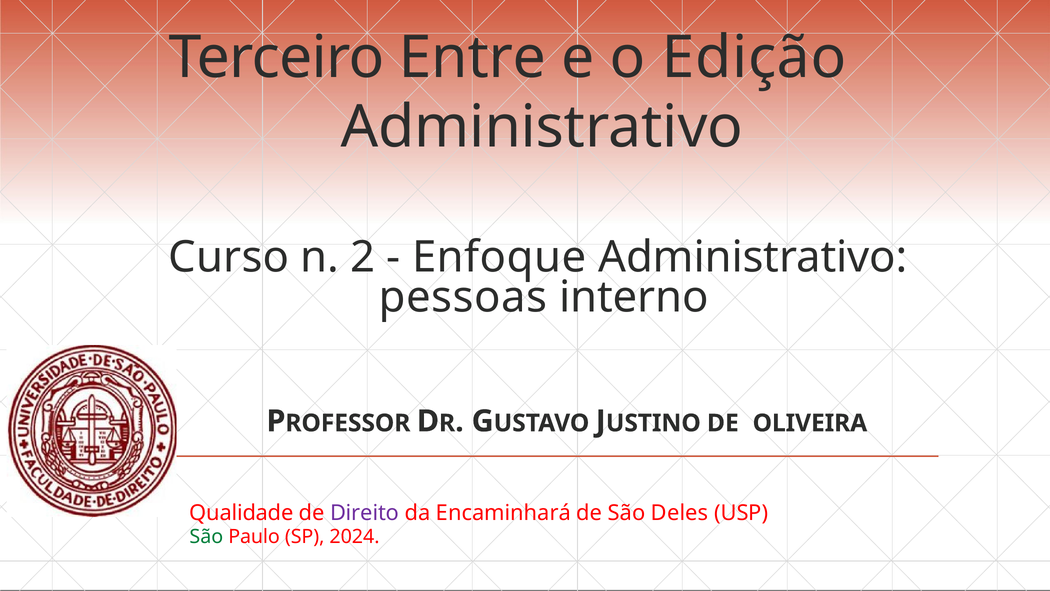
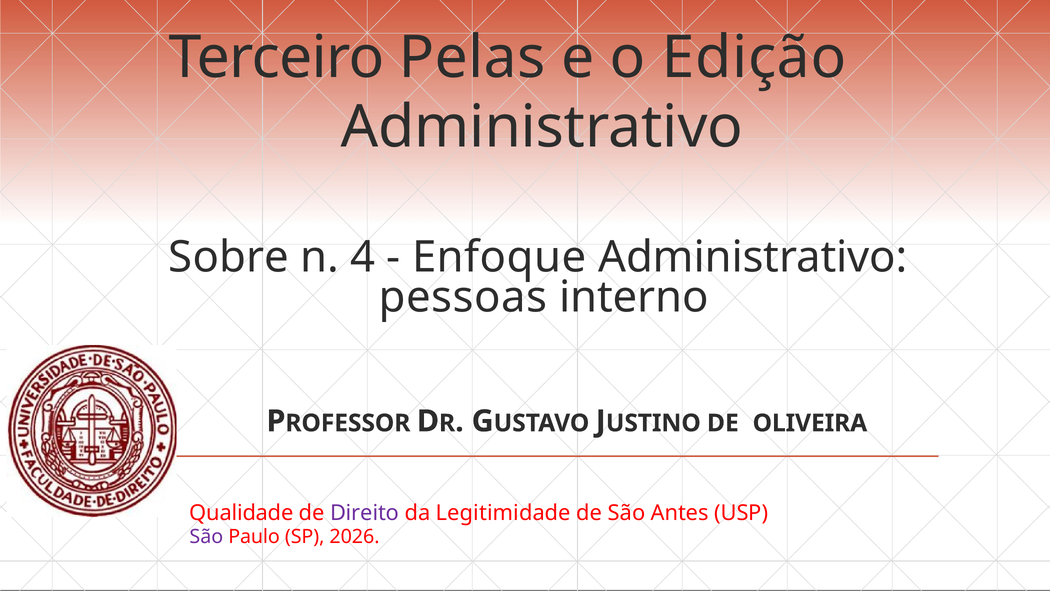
Entre: Entre -> Pelas
Curso: Curso -> Sobre
2: 2 -> 4
Encaminhará: Encaminhará -> Legitimidade
Deles: Deles -> Antes
São at (206, 537) colour: green -> purple
2024: 2024 -> 2026
